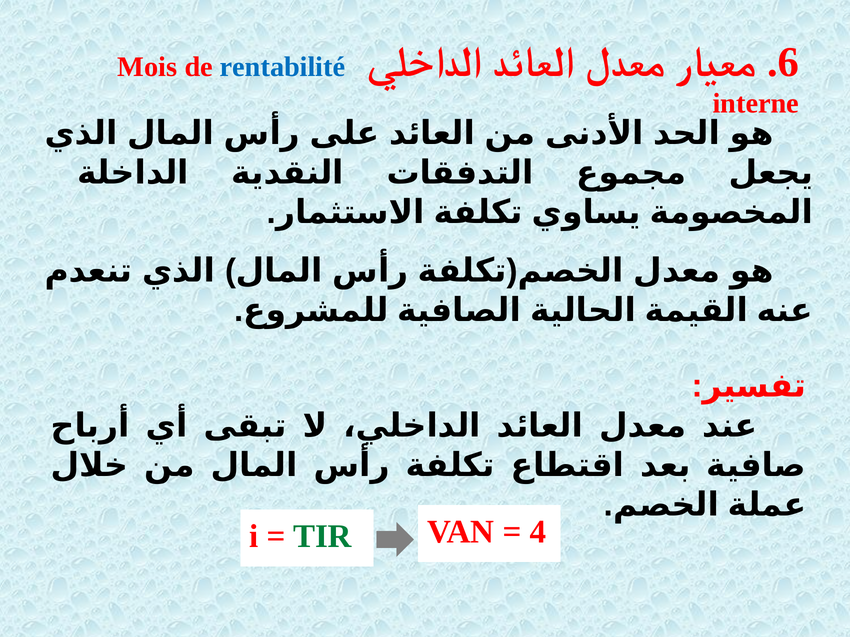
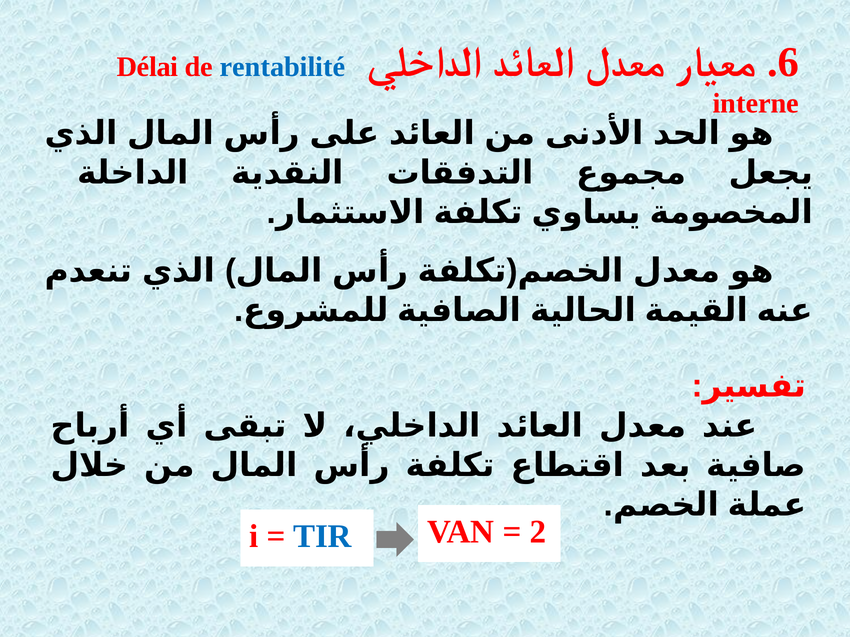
Mois: Mois -> Délai
TIR colour: green -> blue
4: 4 -> 2
